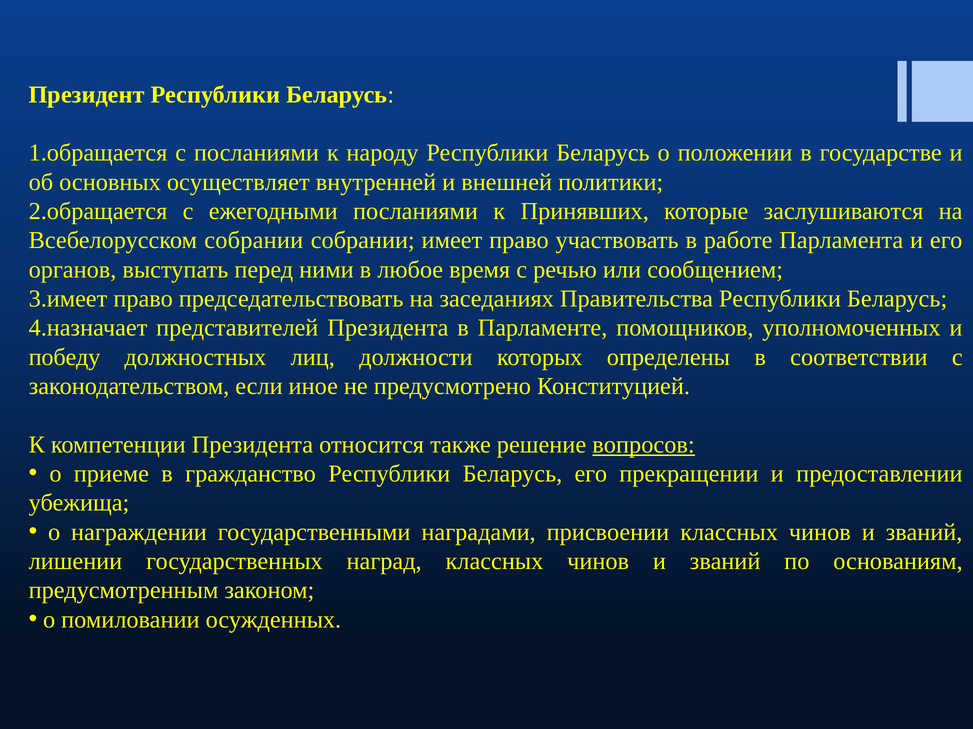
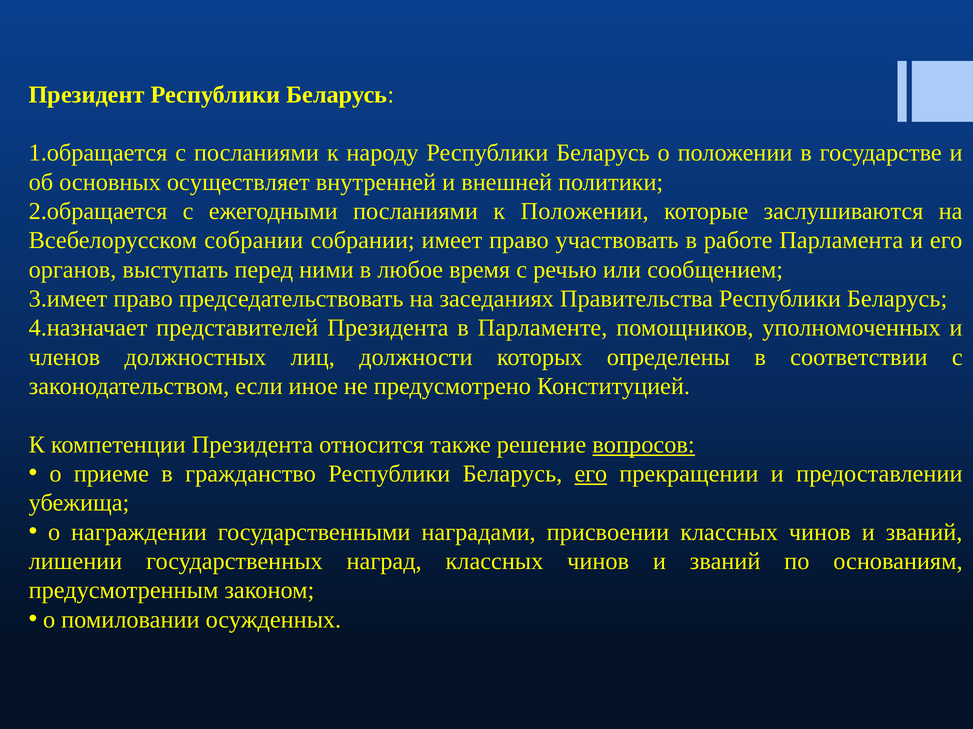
к Принявших: Принявших -> Положении
победу: победу -> членов
его at (591, 474) underline: none -> present
